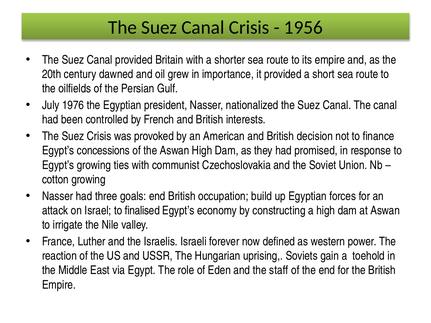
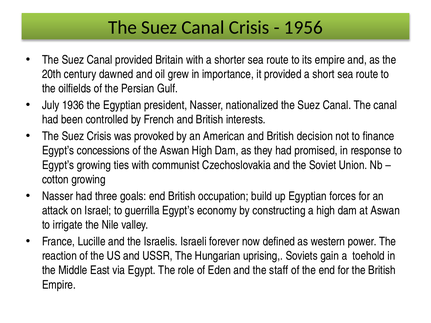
1976: 1976 -> 1936
finalised: finalised -> guerrilla
Luther: Luther -> Lucille
